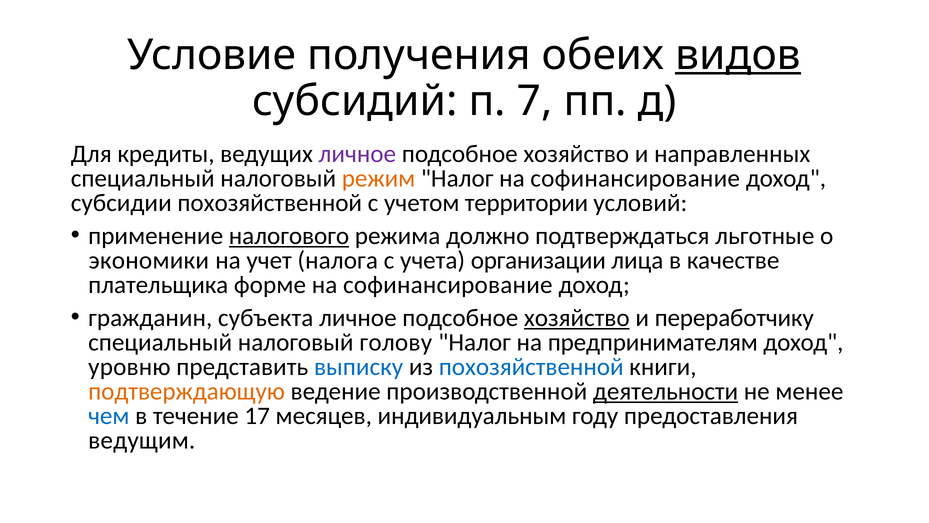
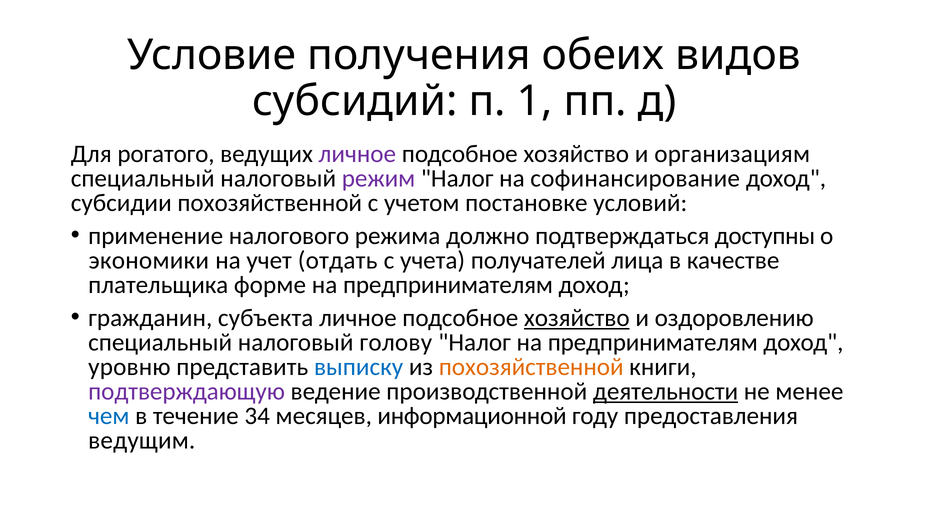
видов underline: present -> none
7: 7 -> 1
кредиты: кредиты -> рогатого
направленных: направленных -> организациям
режим colour: orange -> purple
территории: территории -> постановке
налогового underline: present -> none
льготные: льготные -> доступны
налога: налога -> отдать
организации: организации -> получателей
софинансирование at (448, 285): софинансирование -> предпринимателям
переработчику: переработчику -> оздоровлению
похозяйственной at (531, 367) colour: blue -> orange
подтверждающую colour: orange -> purple
17: 17 -> 34
индивидуальным: индивидуальным -> информационной
